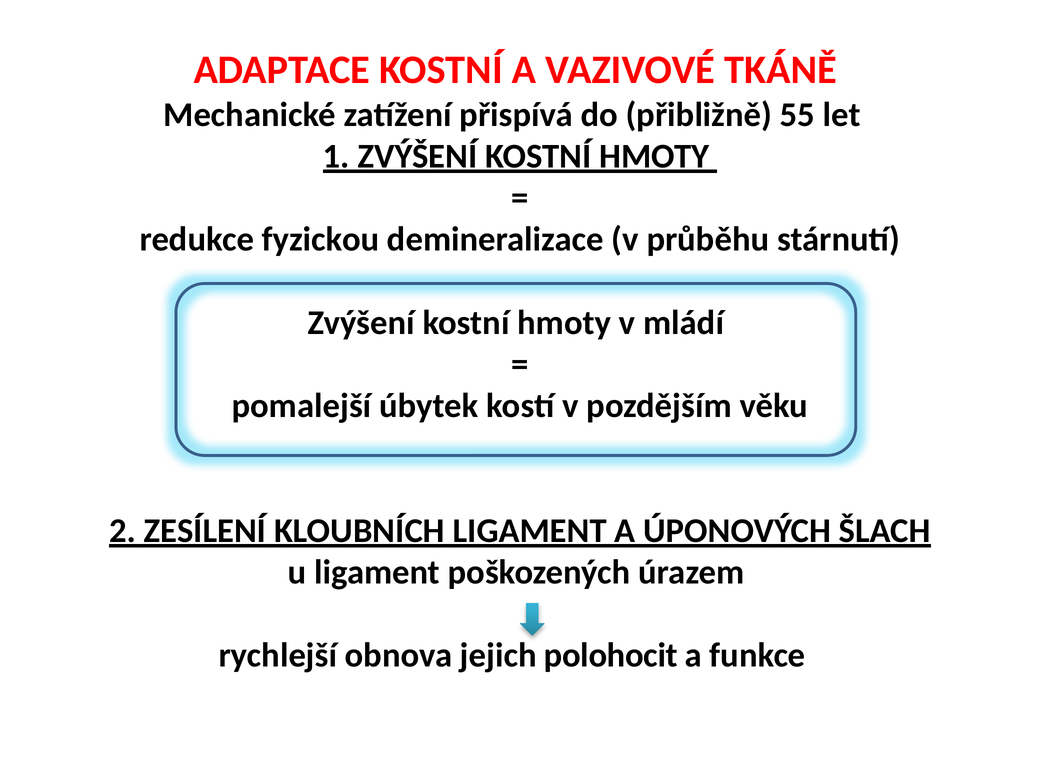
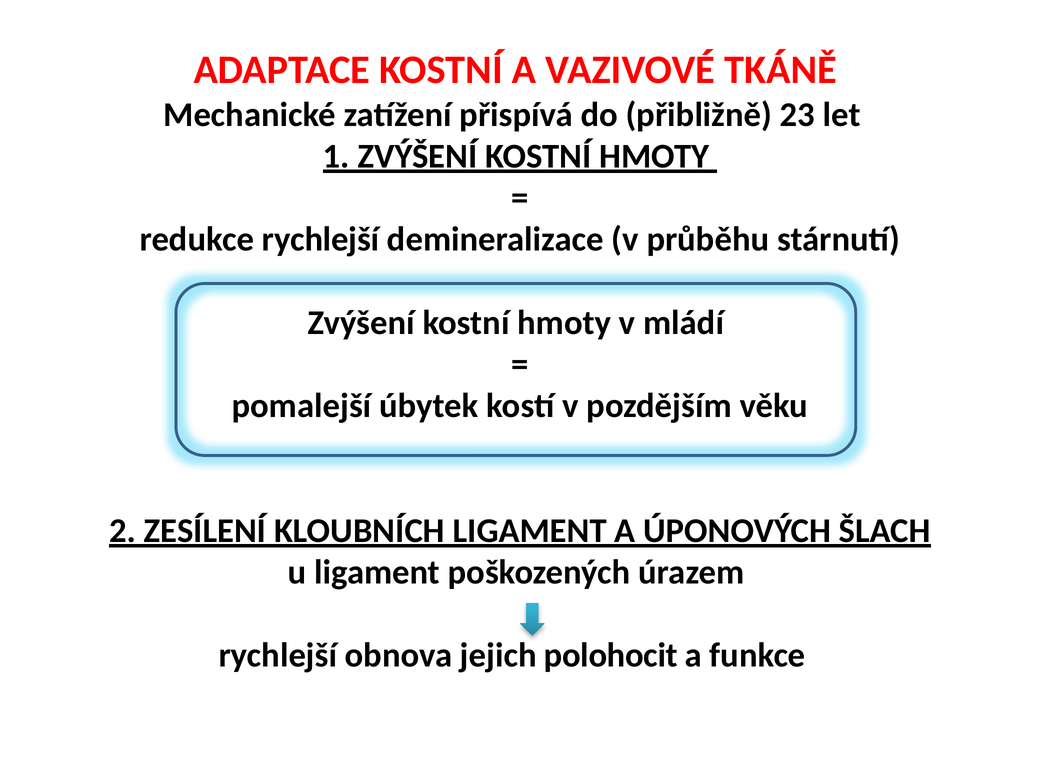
55: 55 -> 23
redukce fyzickou: fyzickou -> rychlejší
